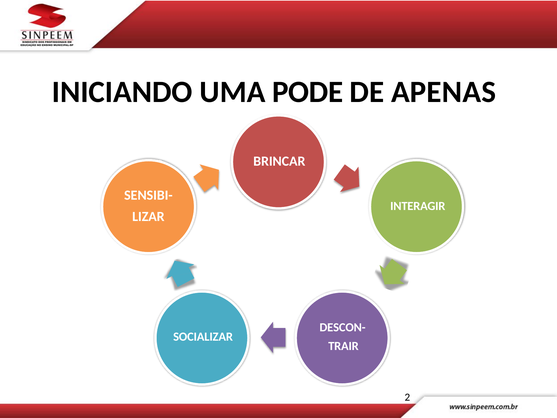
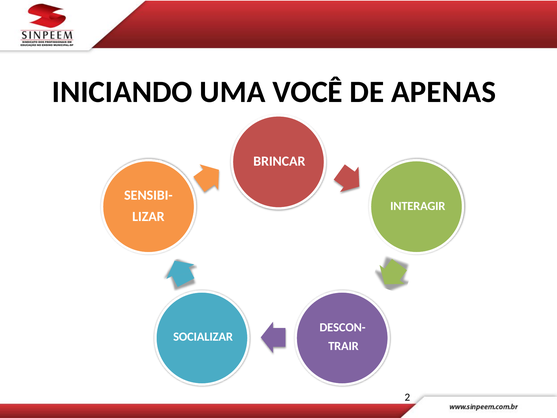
PODE: PODE -> VOCÊ
